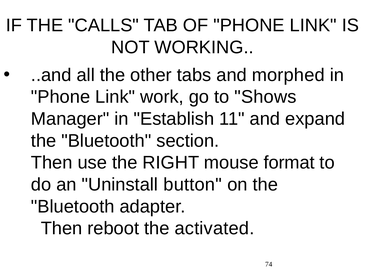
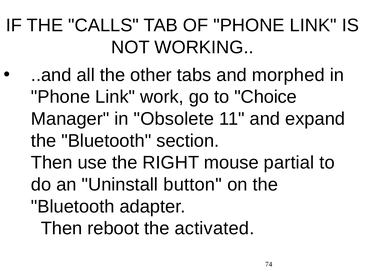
Shows: Shows -> Choice
Establish: Establish -> Obsolete
format: format -> partial
